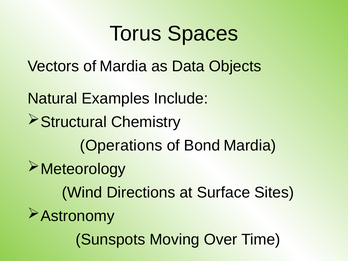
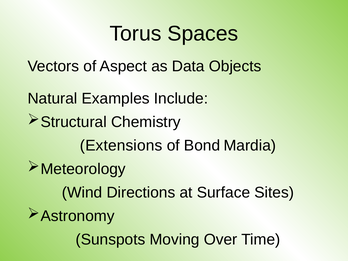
of Mardia: Mardia -> Aspect
Operations: Operations -> Extensions
